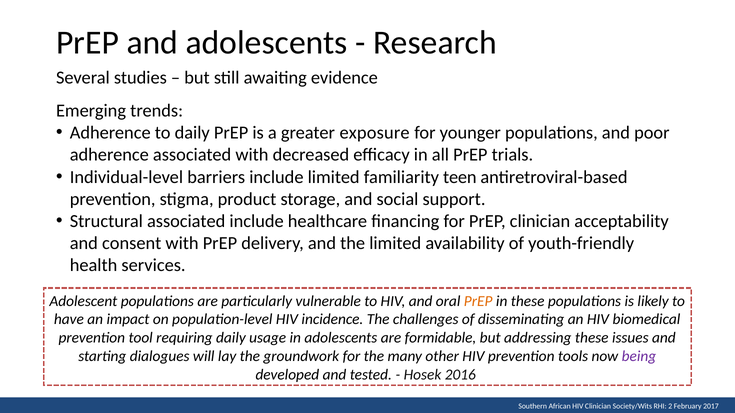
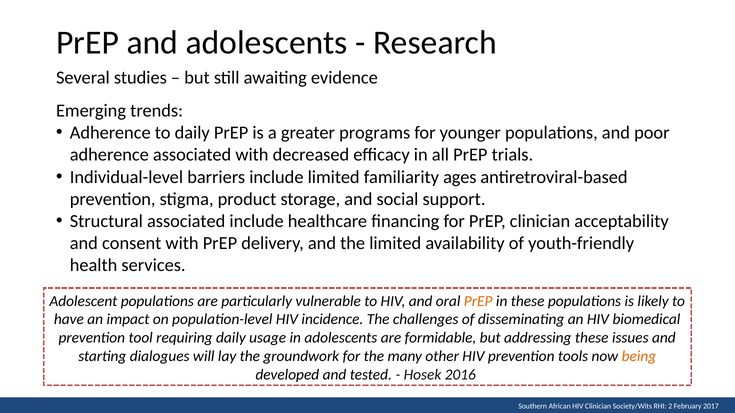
exposure: exposure -> programs
teen: teen -> ages
being colour: purple -> orange
